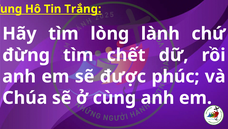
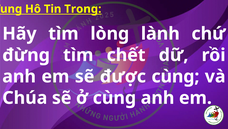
Trắng: Trắng -> Trong
được phúc: phúc -> cùng
